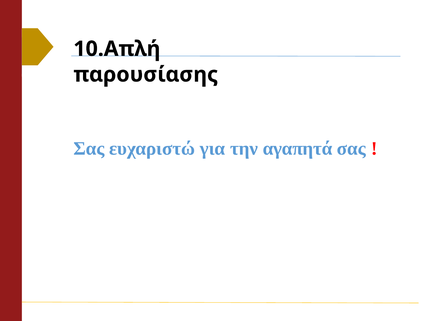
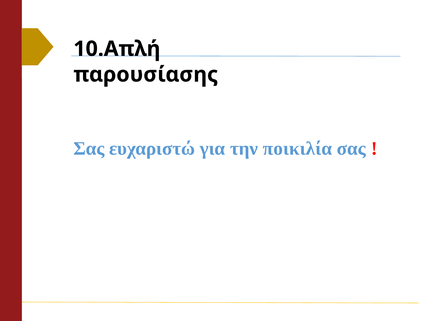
αγαπητά: αγαπητά -> ποικιλία
